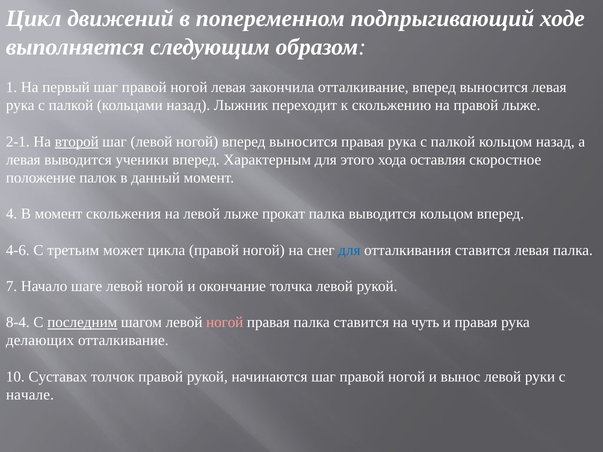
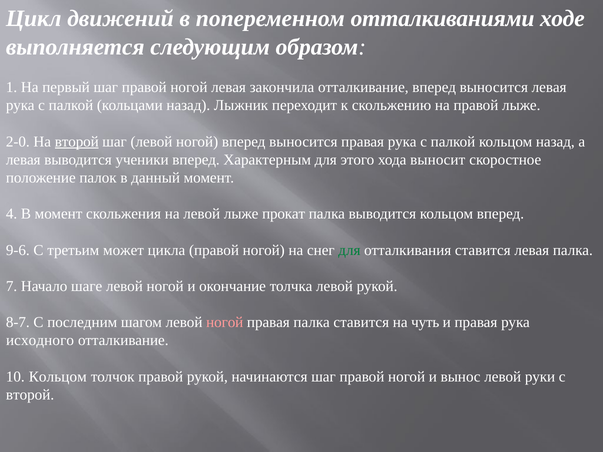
подпрыгивающий: подпрыгивающий -> отталкиваниями
2-1: 2-1 -> 2-0
оставляя: оставляя -> выносит
4-6: 4-6 -> 9-6
для at (349, 250) colour: blue -> green
8-4: 8-4 -> 8-7
последним underline: present -> none
делающих: делающих -> исходного
10 Суставах: Суставах -> Кольцом
начале at (30, 395): начале -> второй
